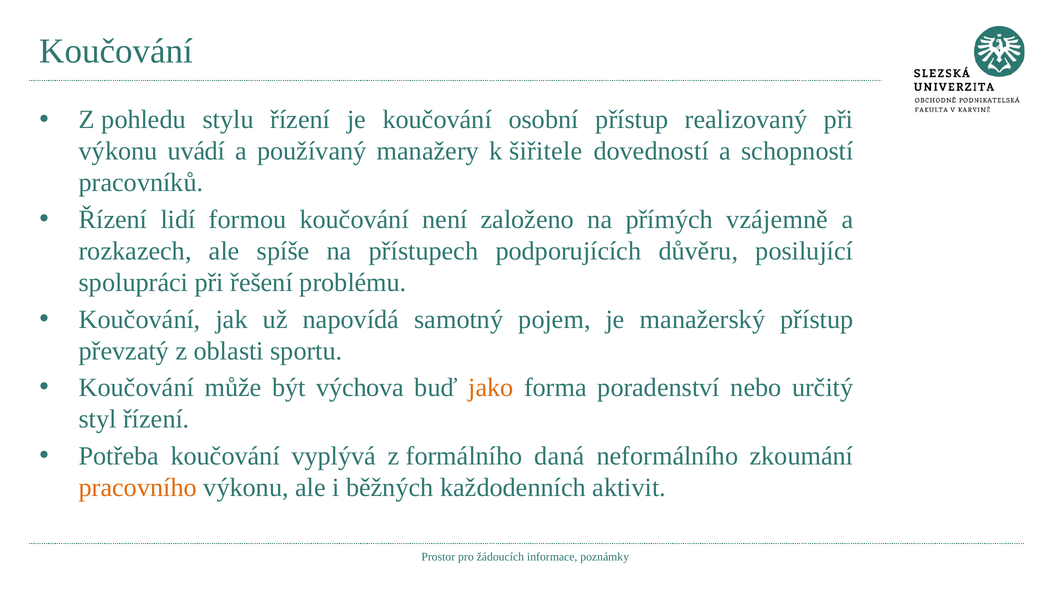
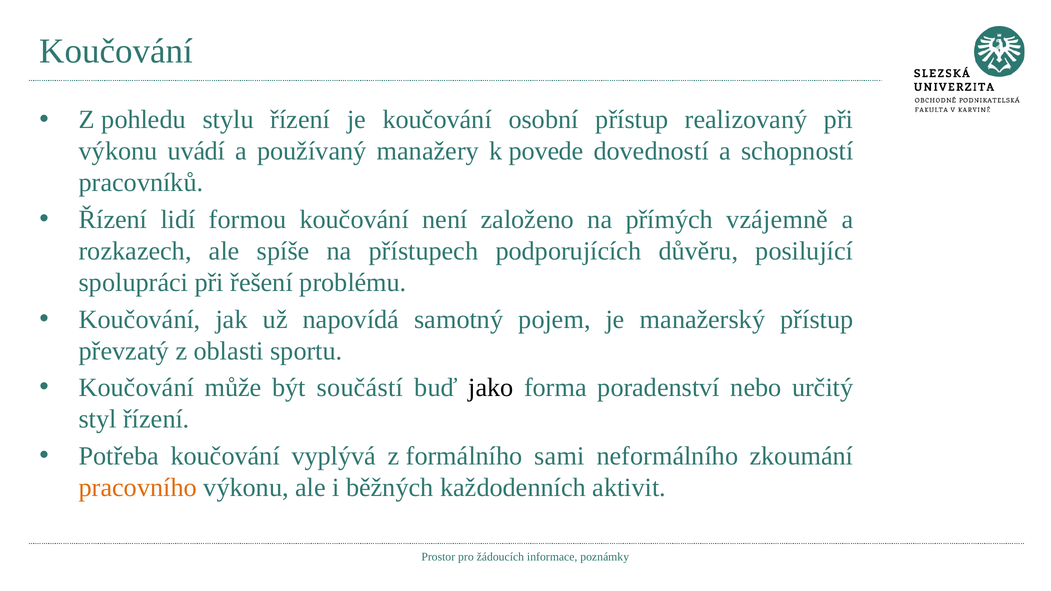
šiřitele: šiřitele -> povede
výchova: výchova -> součástí
jako colour: orange -> black
daná: daná -> sami
